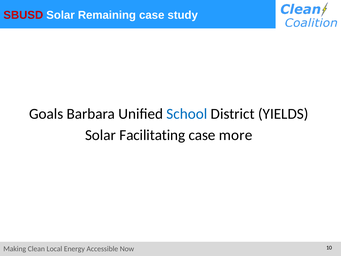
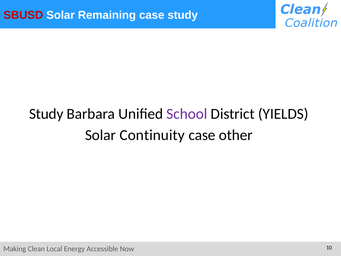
Goals at (46, 114): Goals -> Study
School colour: blue -> purple
Facilitating: Facilitating -> Continuity
more: more -> other
